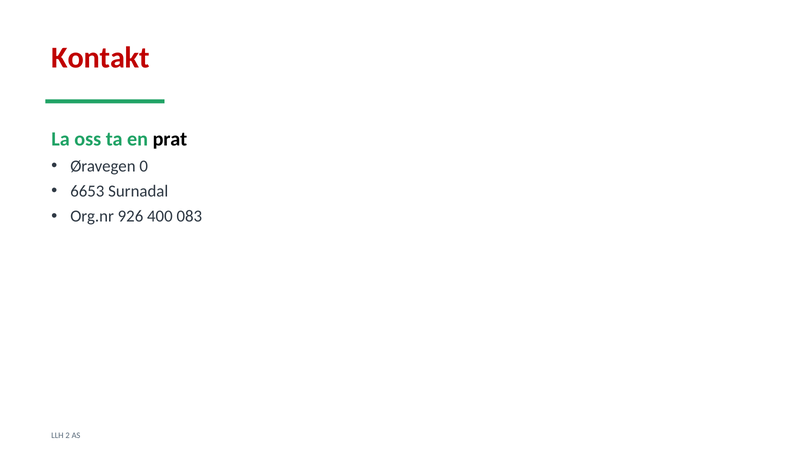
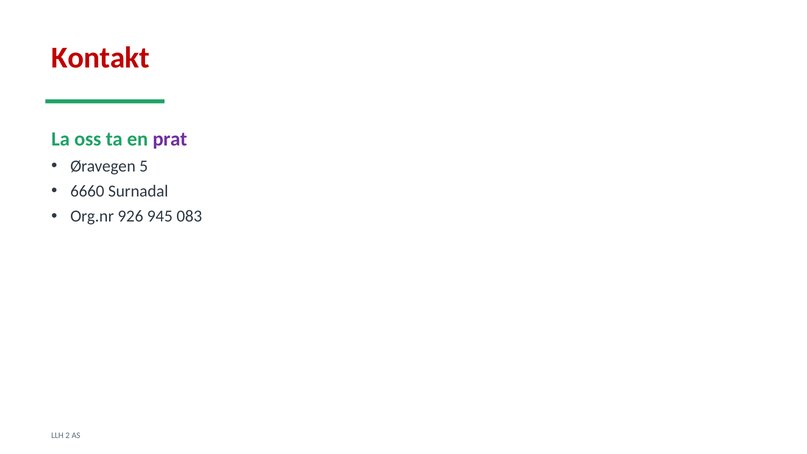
prat colour: black -> purple
0: 0 -> 5
6653: 6653 -> 6660
400: 400 -> 945
